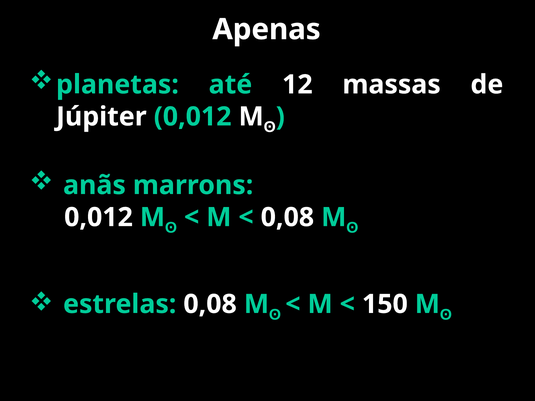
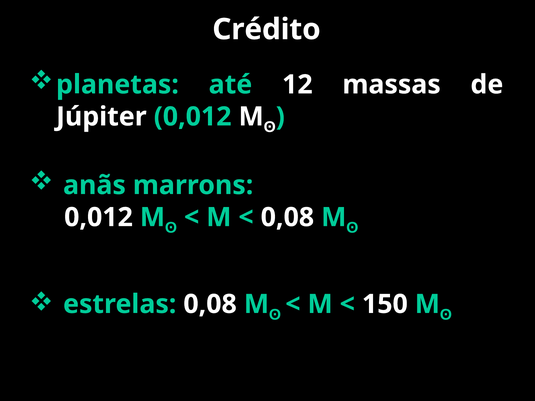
Apenas: Apenas -> Crédito
